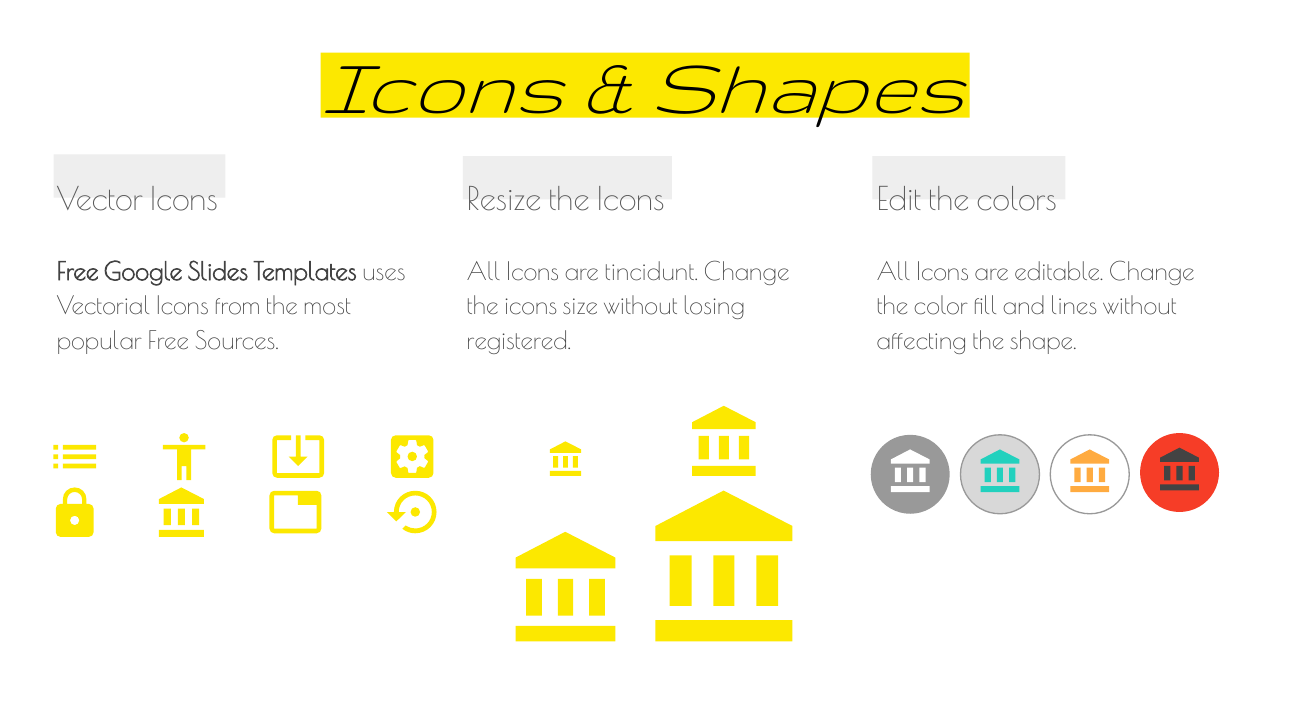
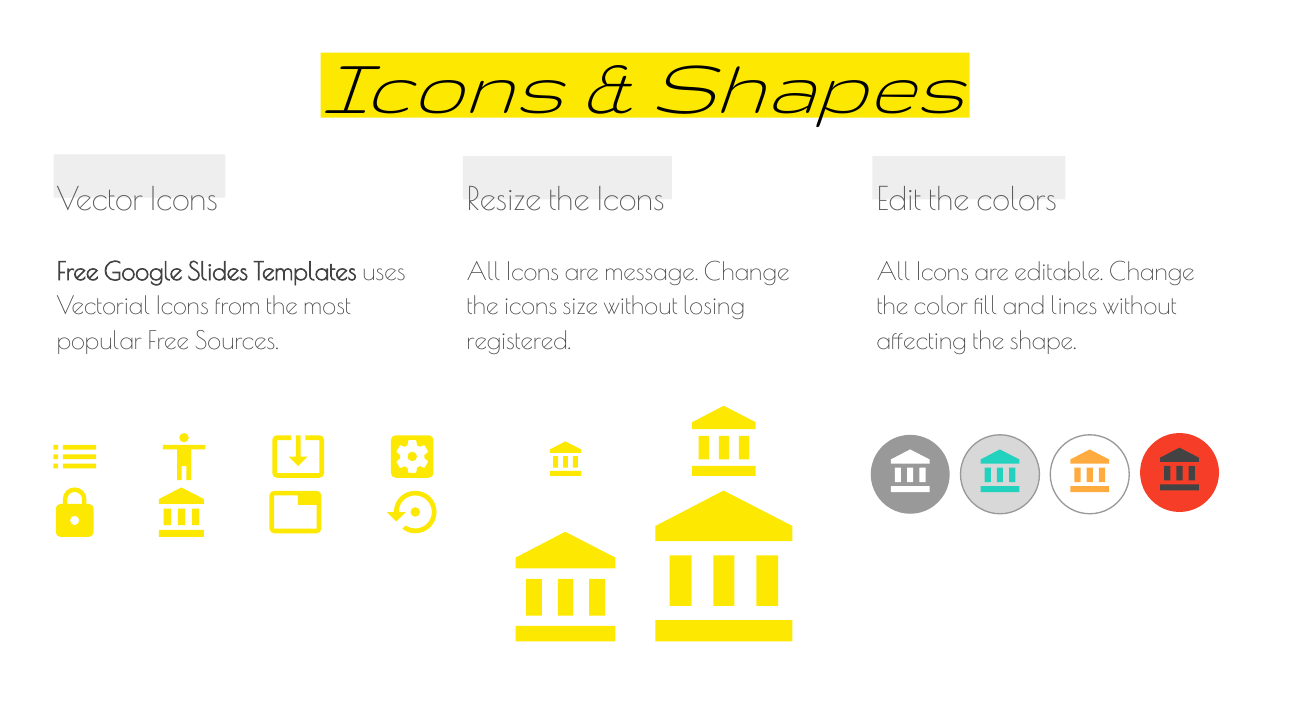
tincidunt: tincidunt -> message
